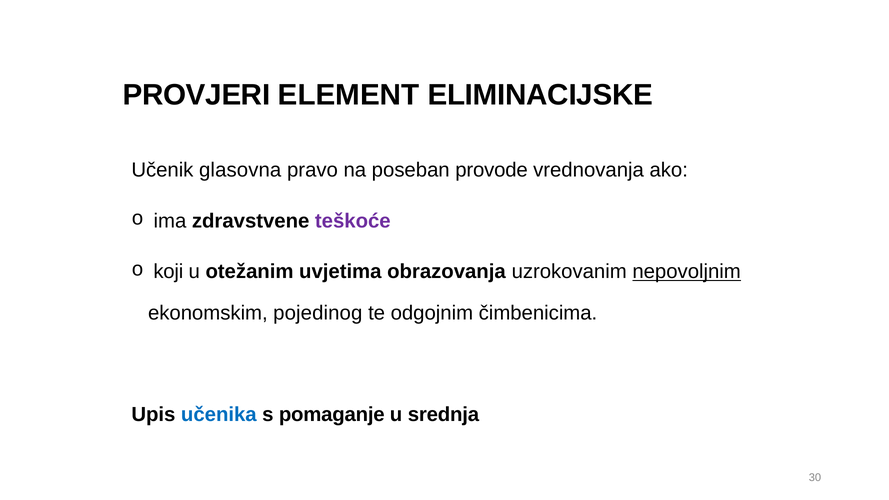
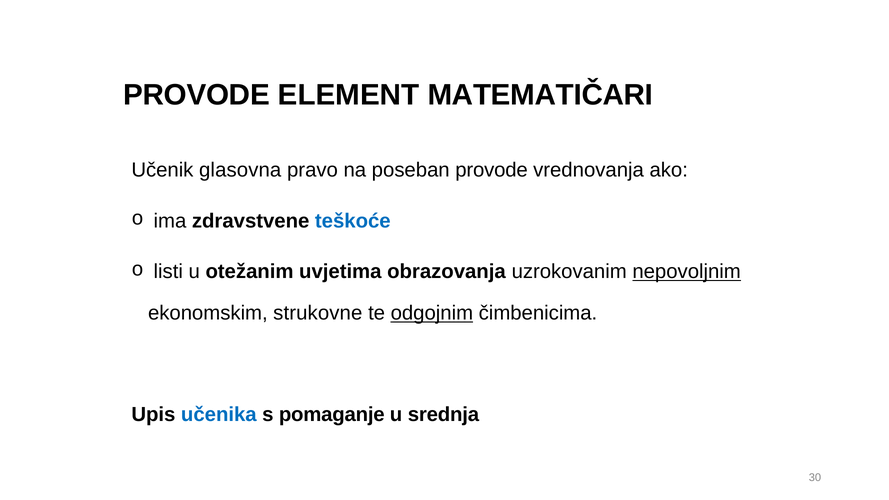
PROVJERI at (196, 95): PROVJERI -> PROVODE
ELIMINACIJSKE: ELIMINACIJSKE -> MATEMATIČARI
teškoće colour: purple -> blue
koji: koji -> listi
pojedinog: pojedinog -> strukovne
odgojnim underline: none -> present
